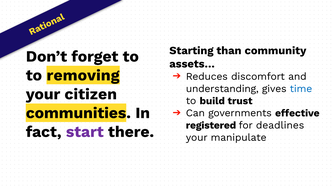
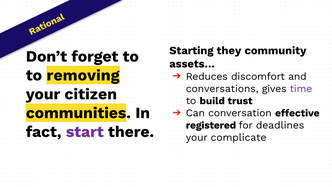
than: than -> they
understanding: understanding -> conversations
time colour: blue -> purple
governments: governments -> conversation
manipulate: manipulate -> complicate
